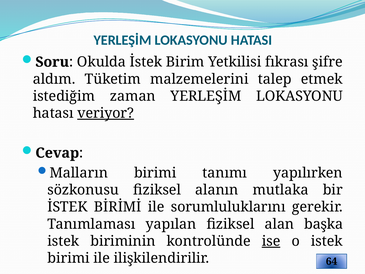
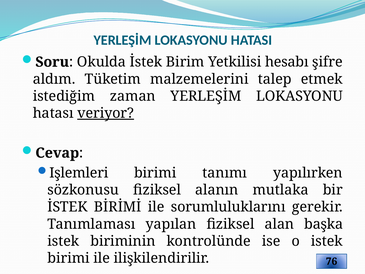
fıkrası: fıkrası -> hesabı
Malların: Malların -> Işlemleri
ise underline: present -> none
64: 64 -> 76
